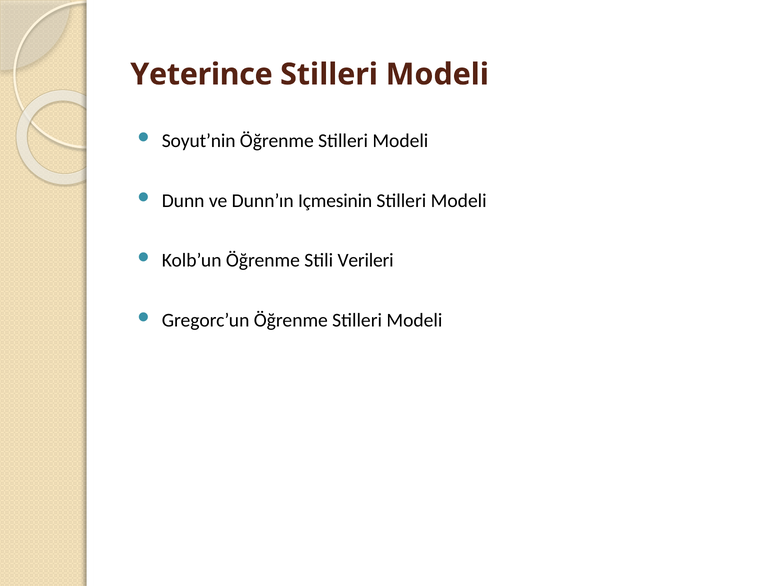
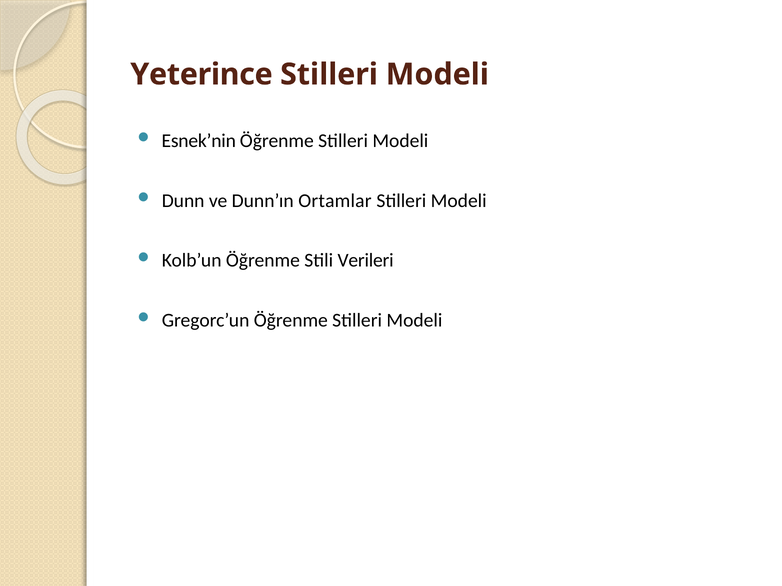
Soyut’nin: Soyut’nin -> Esnek’nin
Içmesinin: Içmesinin -> Ortamlar
